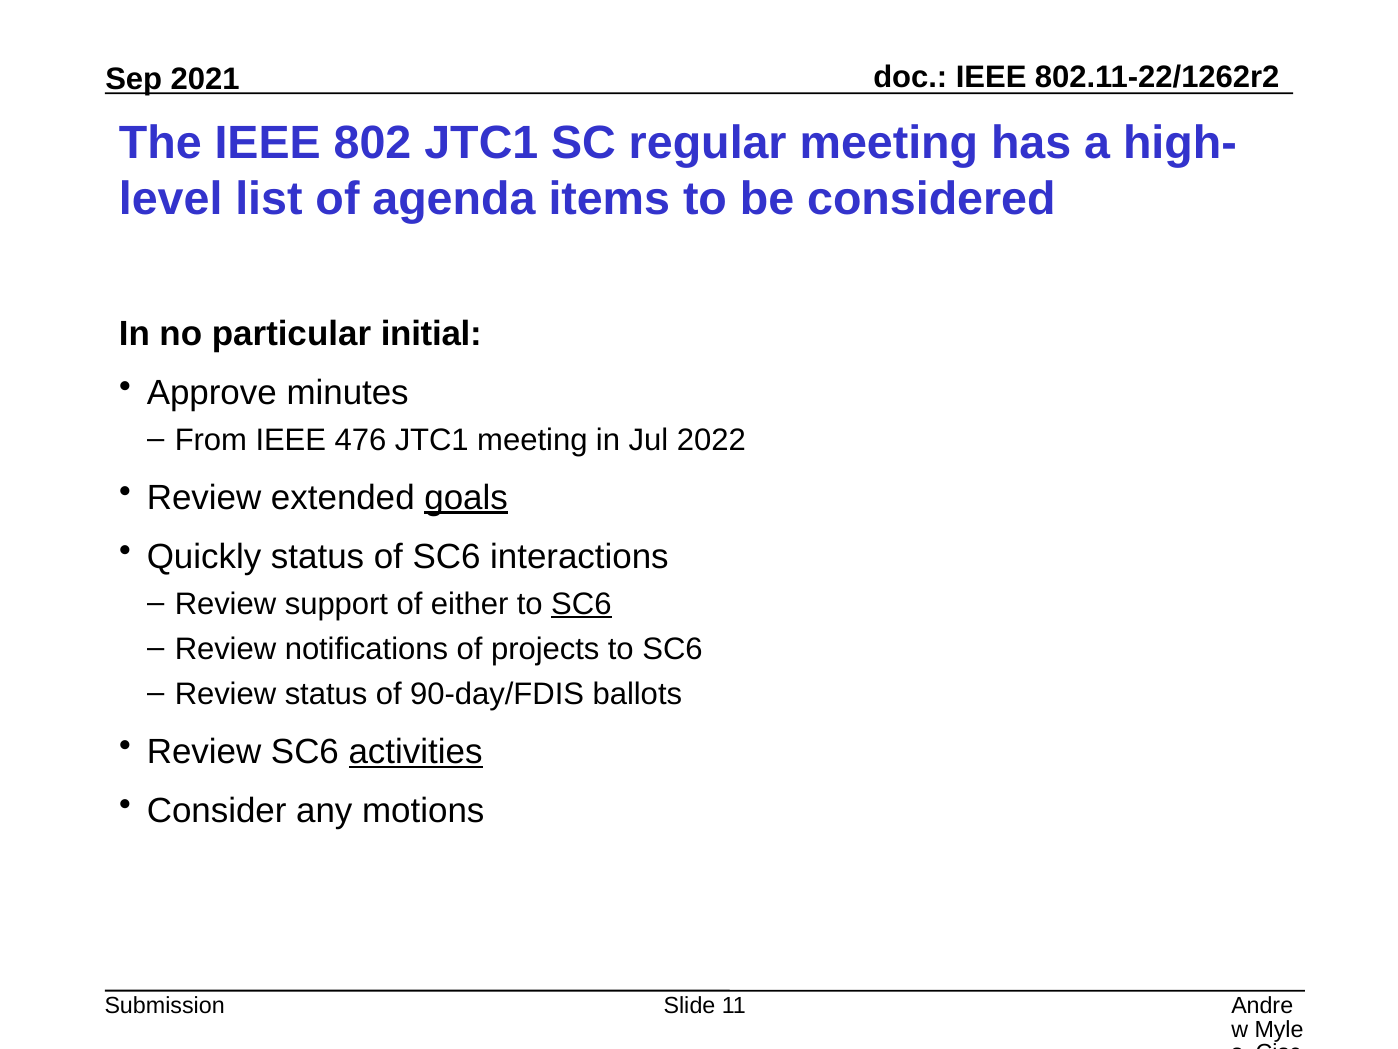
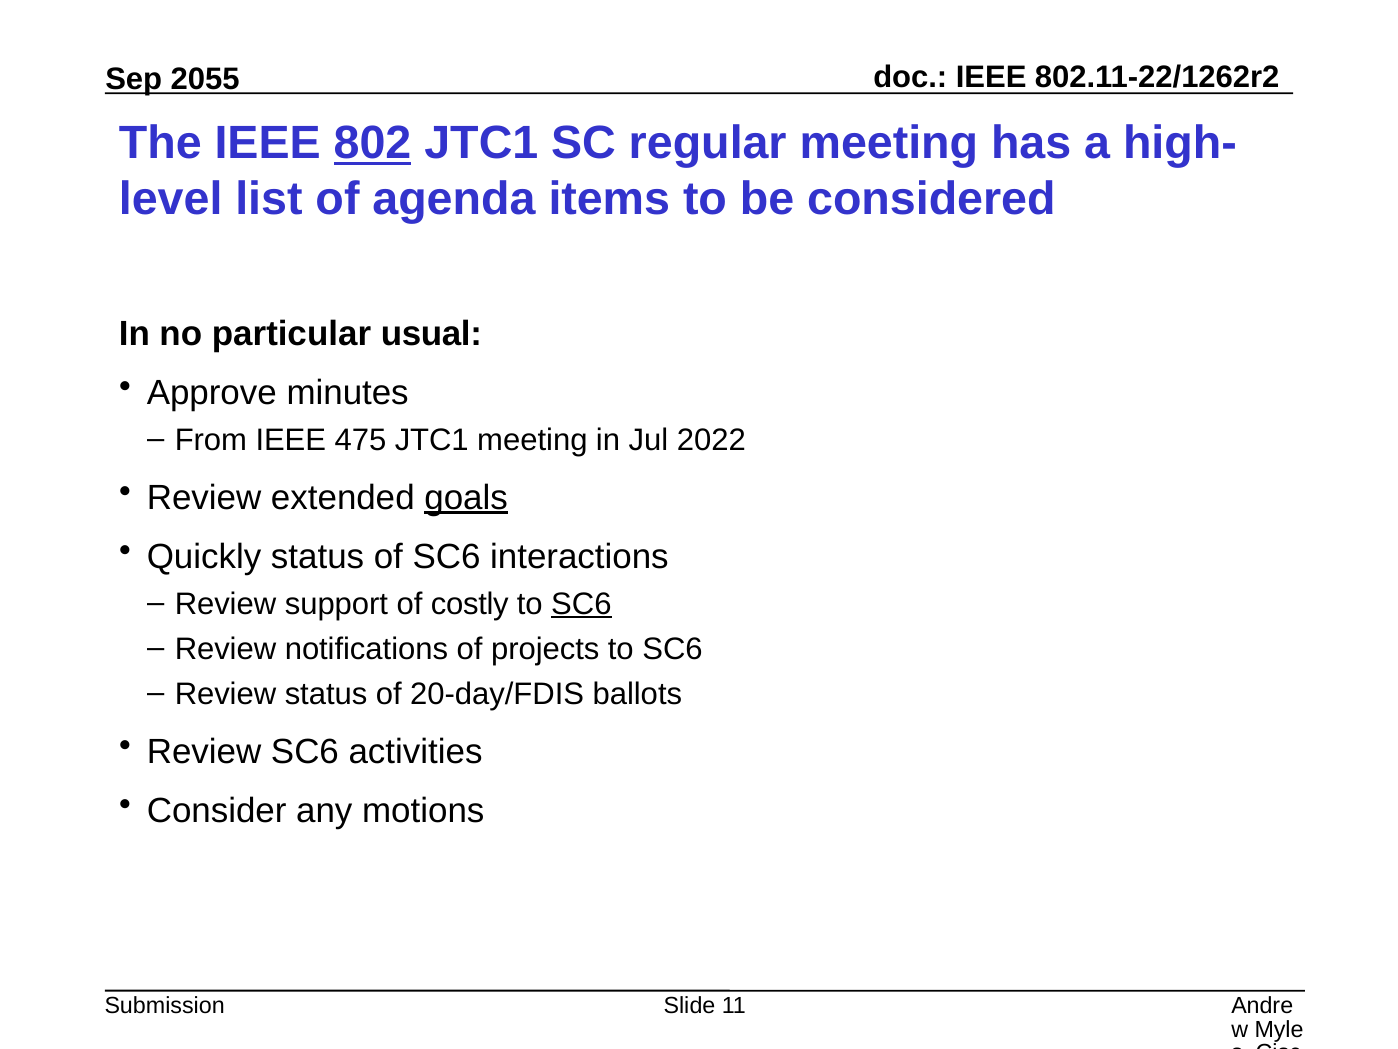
2021: 2021 -> 2055
802 underline: none -> present
initial: initial -> usual
476: 476 -> 475
either: either -> costly
90-day/FDIS: 90-day/FDIS -> 20-day/FDIS
activities underline: present -> none
